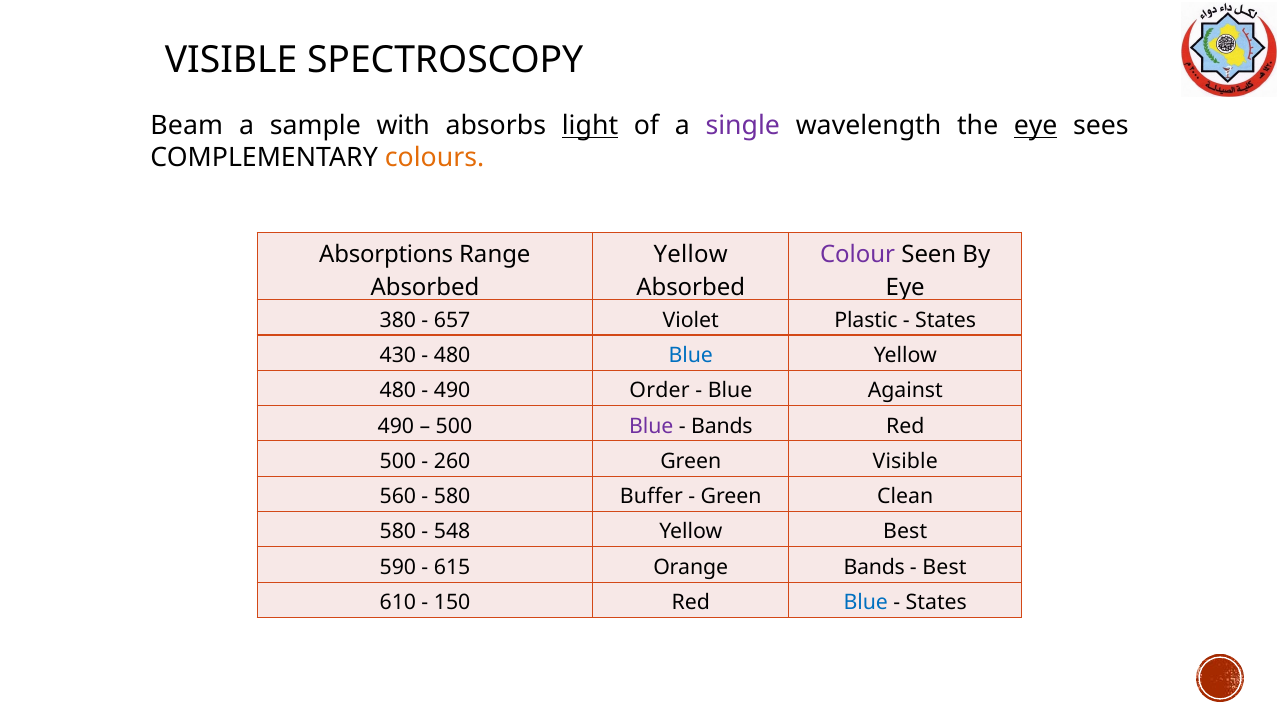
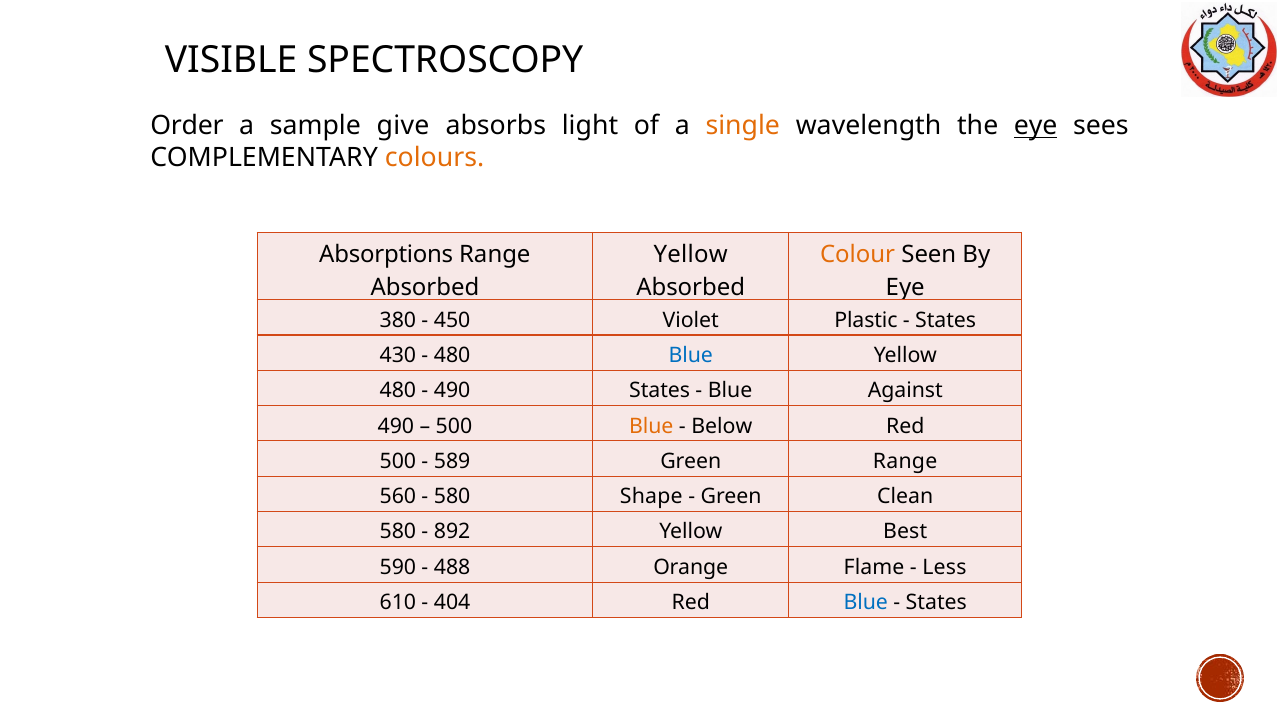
Beam: Beam -> Order
with: with -> give
light underline: present -> none
single colour: purple -> orange
Colour colour: purple -> orange
657: 657 -> 450
490 Order: Order -> States
Blue at (651, 426) colour: purple -> orange
Bands at (722, 426): Bands -> Below
260: 260 -> 589
Green Visible: Visible -> Range
Buffer: Buffer -> Shape
548: 548 -> 892
615: 615 -> 488
Orange Bands: Bands -> Flame
Best at (944, 567): Best -> Less
150: 150 -> 404
